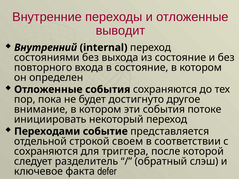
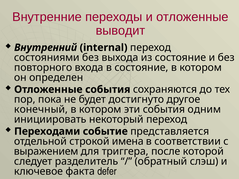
внимание: внимание -> конечный
потоке: потоке -> одним
своем: своем -> имена
сохраняются at (46, 152): сохраняются -> выражением
